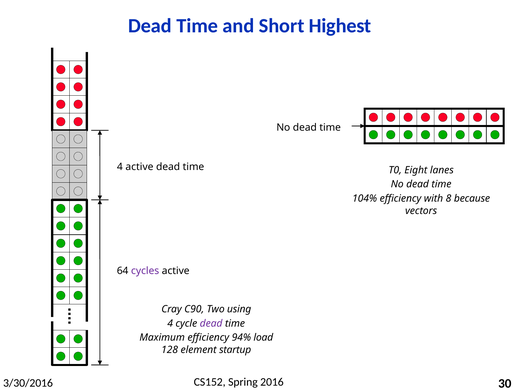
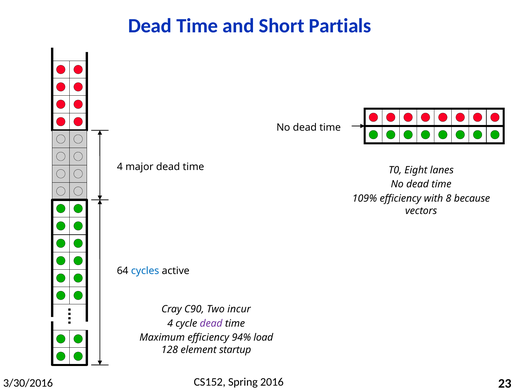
Highest: Highest -> Partials
4 active: active -> major
104%: 104% -> 109%
cycles colour: purple -> blue
using: using -> incur
30: 30 -> 23
